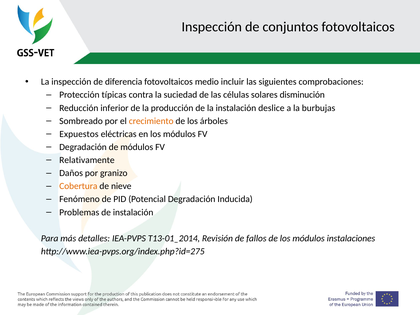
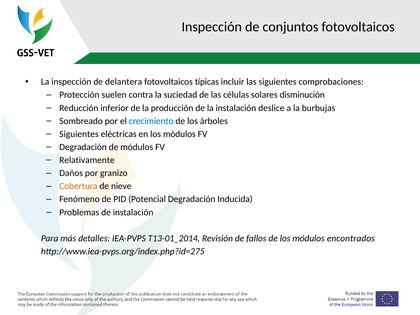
diferencia: diferencia -> delantera
medio: medio -> típicas
típicas: típicas -> suelen
crecimiento colour: orange -> blue
Expuestos at (79, 134): Expuestos -> Siguientes
instalaciones: instalaciones -> encontrados
